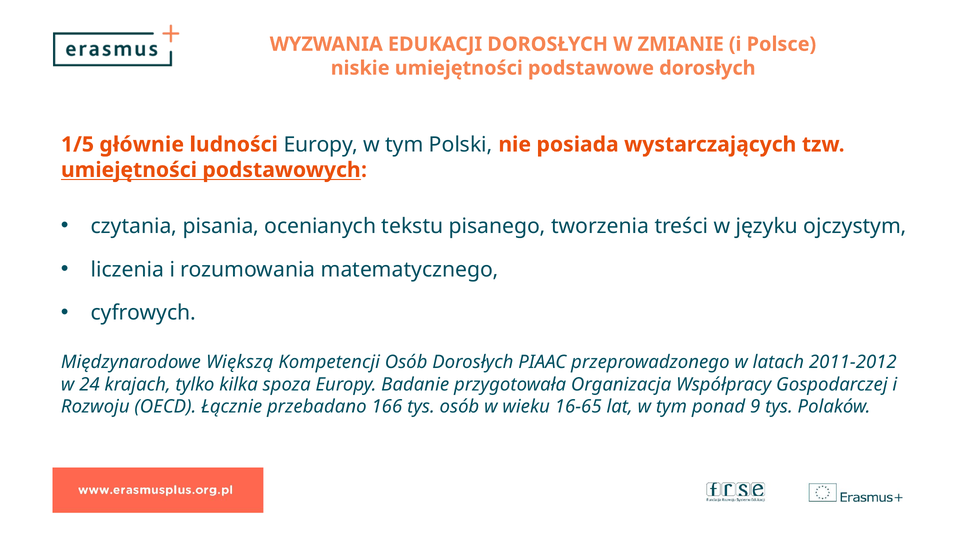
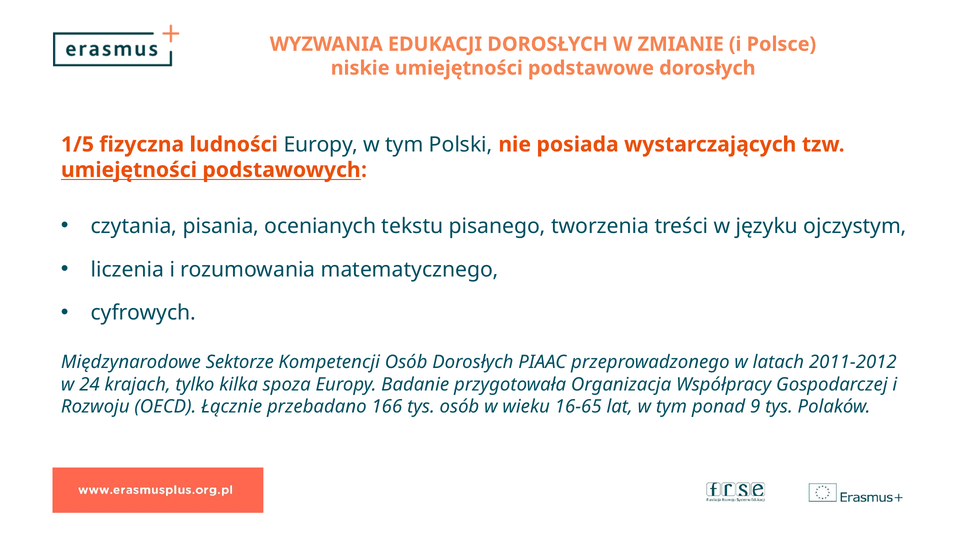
głównie: głównie -> fizyczna
Większą: Większą -> Sektorze
